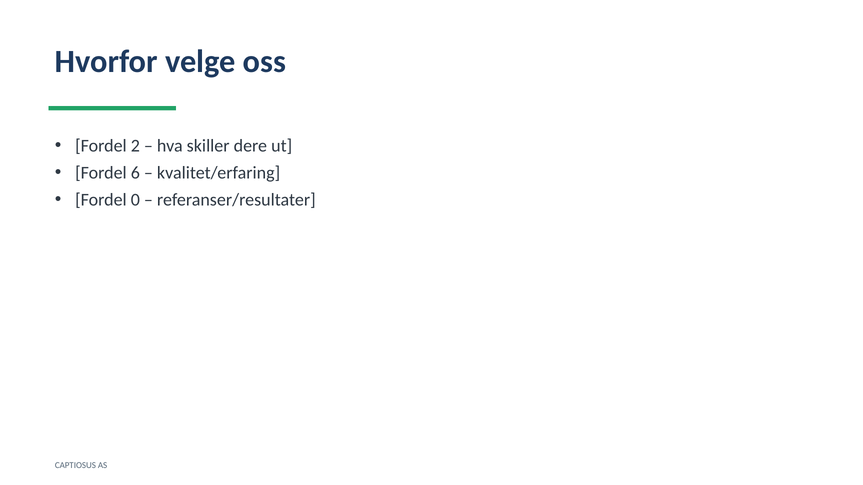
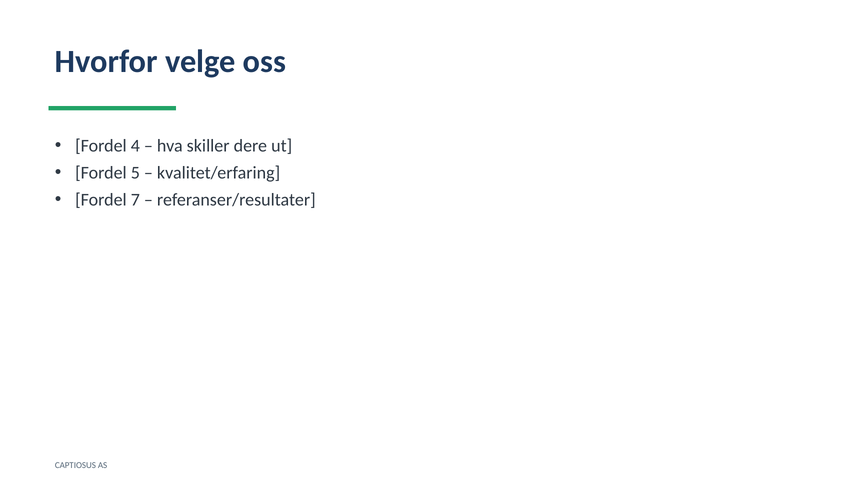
2: 2 -> 4
6: 6 -> 5
0: 0 -> 7
